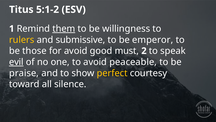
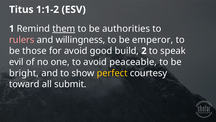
5:1-2: 5:1-2 -> 1:1-2
willingness: willingness -> authorities
rulers colour: yellow -> pink
submissive: submissive -> willingness
must: must -> build
evil underline: present -> none
praise: praise -> bright
silence: silence -> submit
